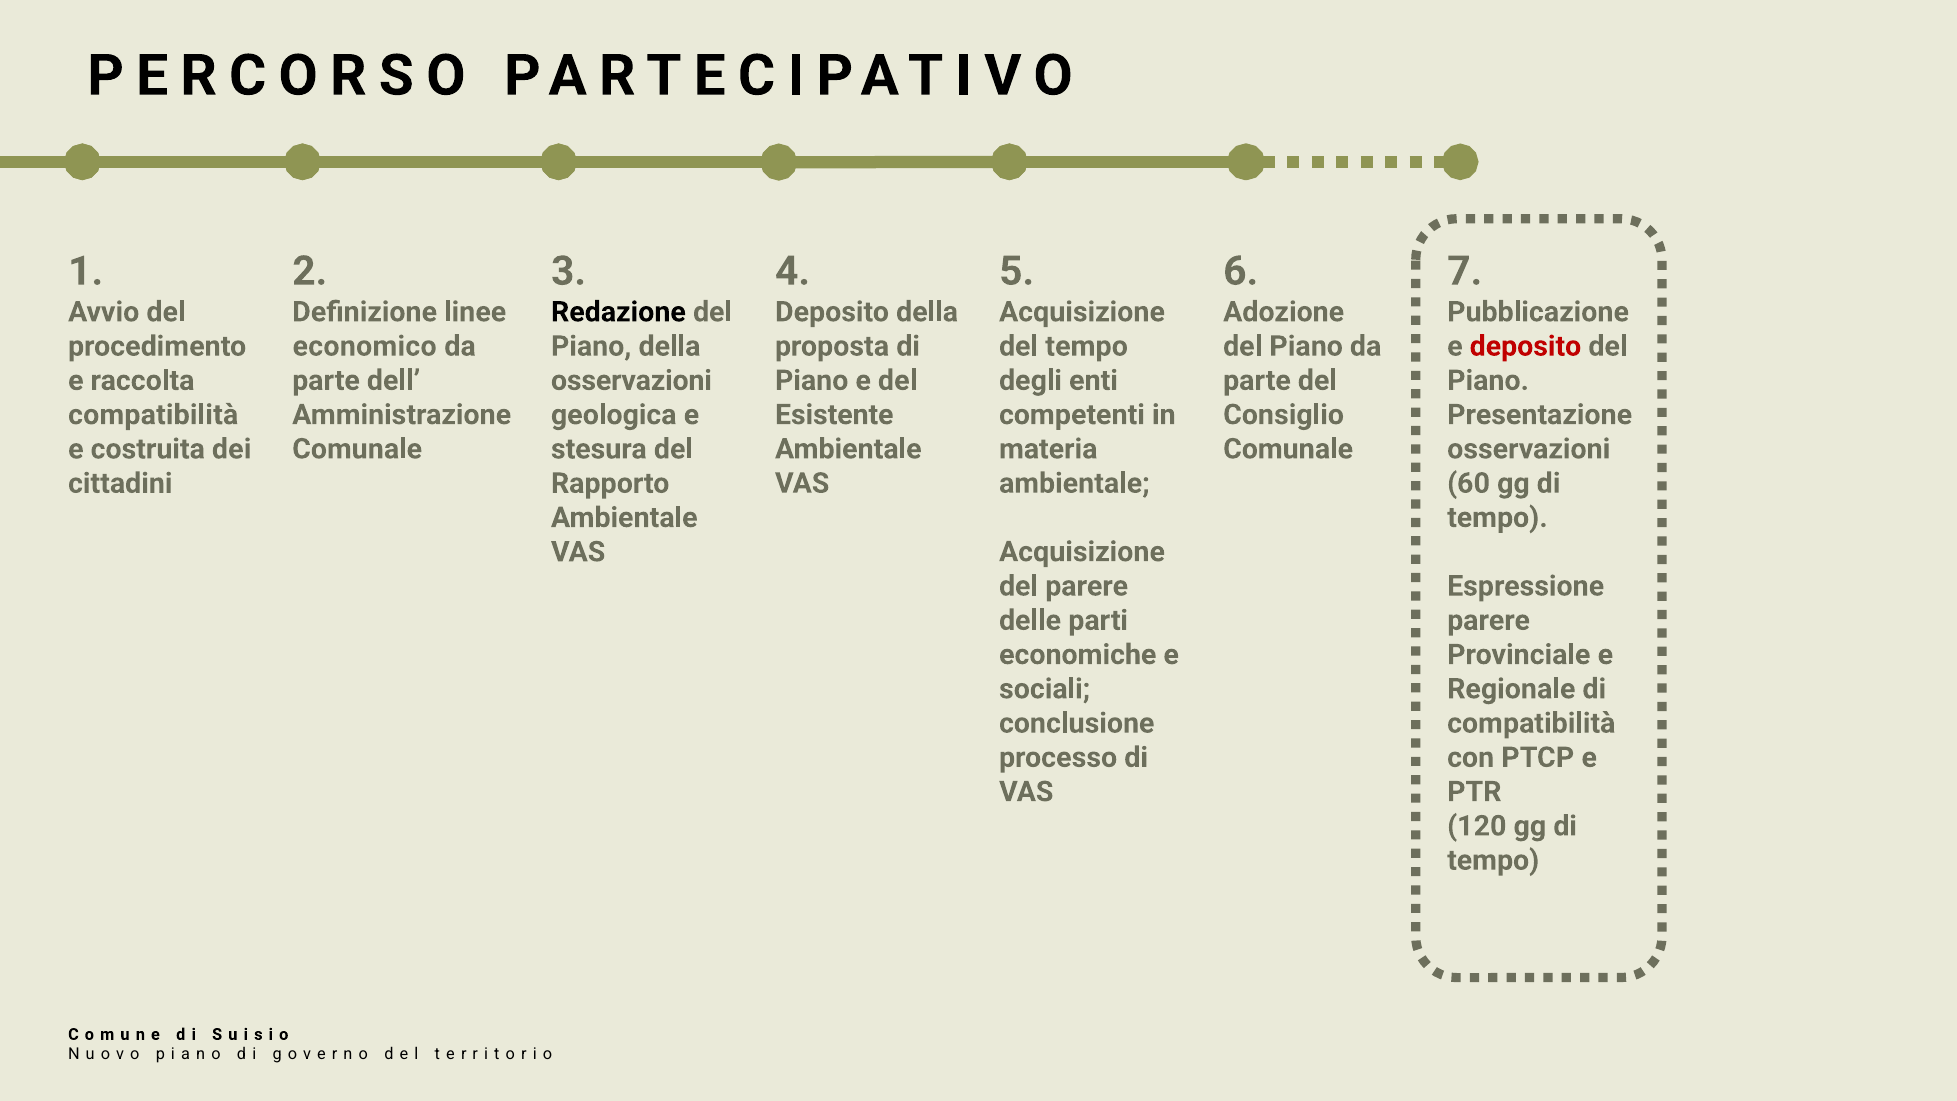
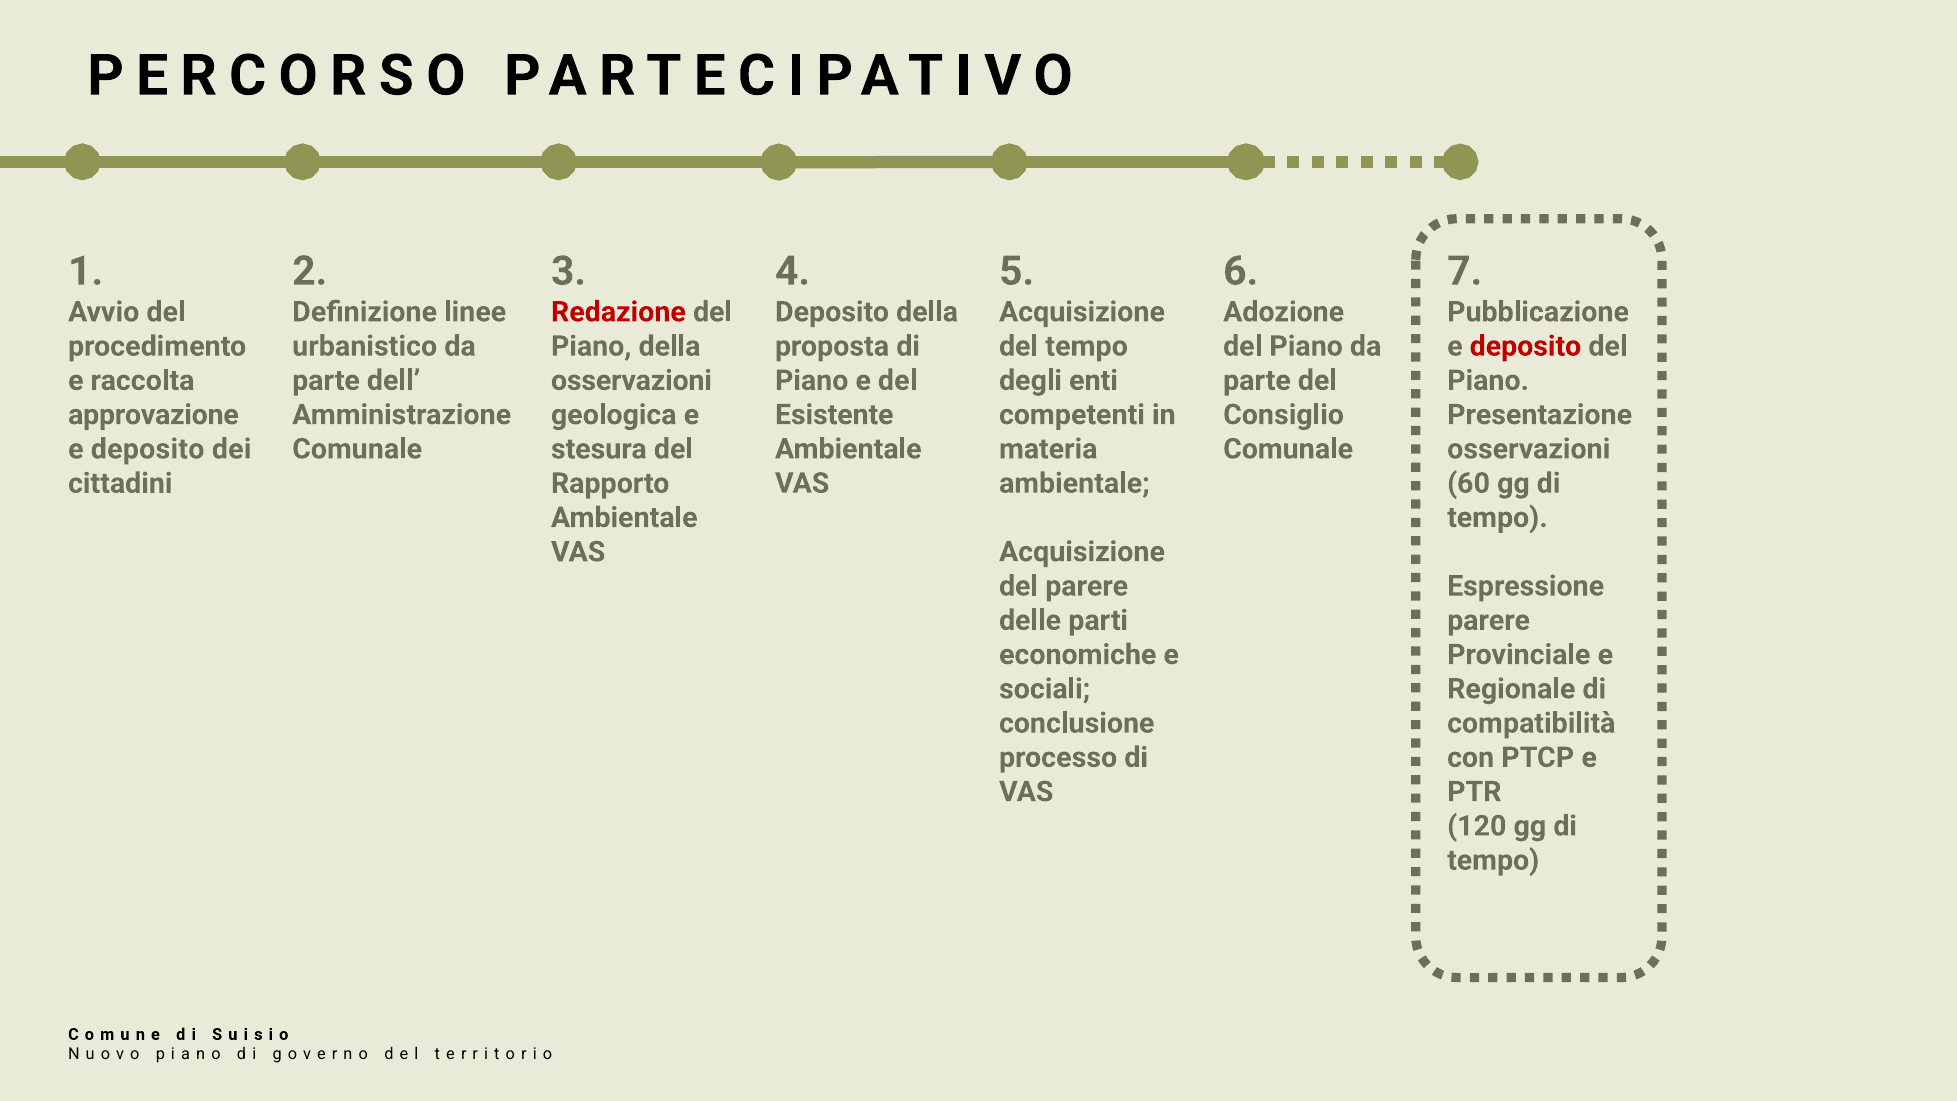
Redazione colour: black -> red
economico: economico -> urbanistico
compatibilità at (153, 415): compatibilità -> approvazione
costruita at (148, 449): costruita -> deposito
